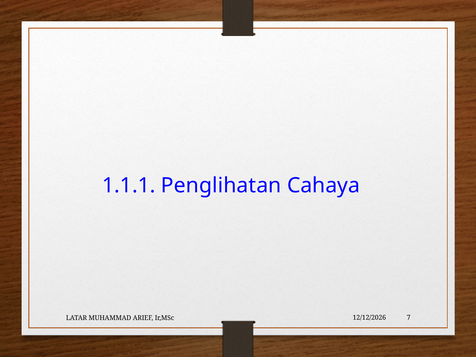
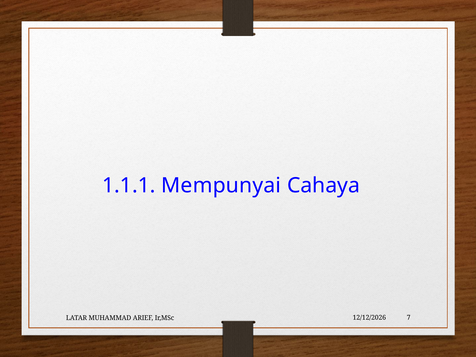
Penglihatan: Penglihatan -> Mempunyai
